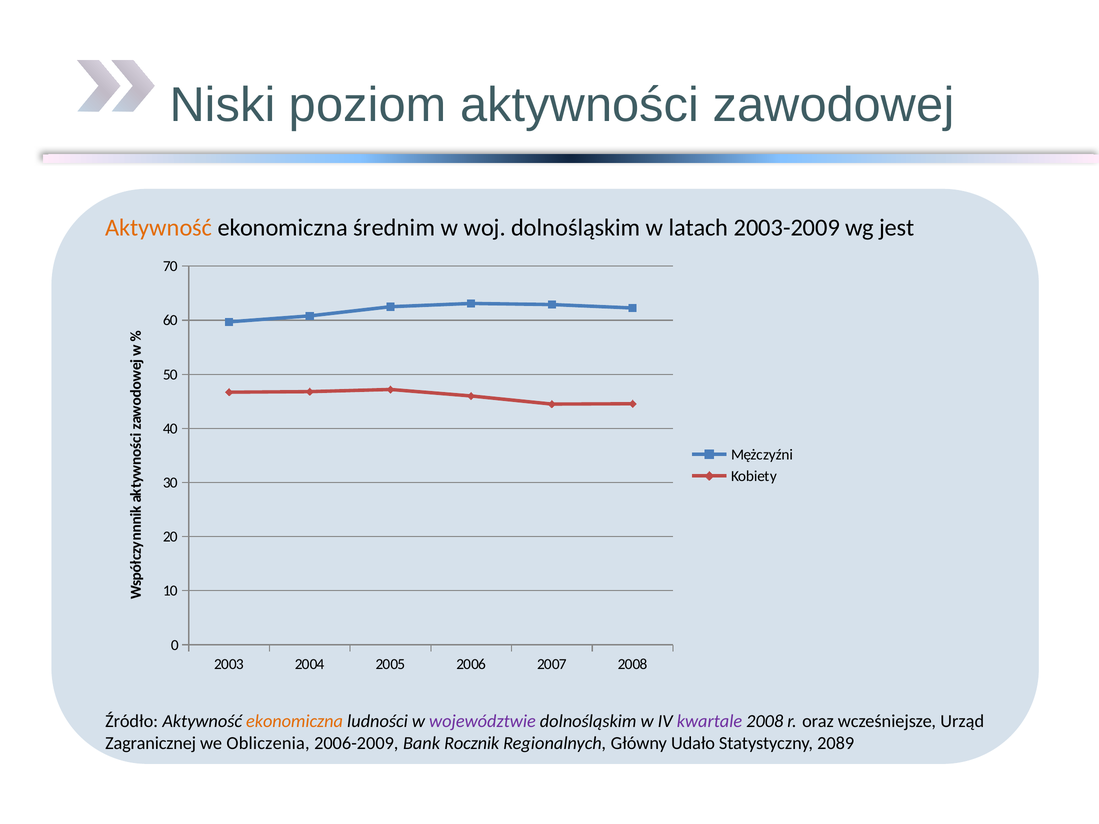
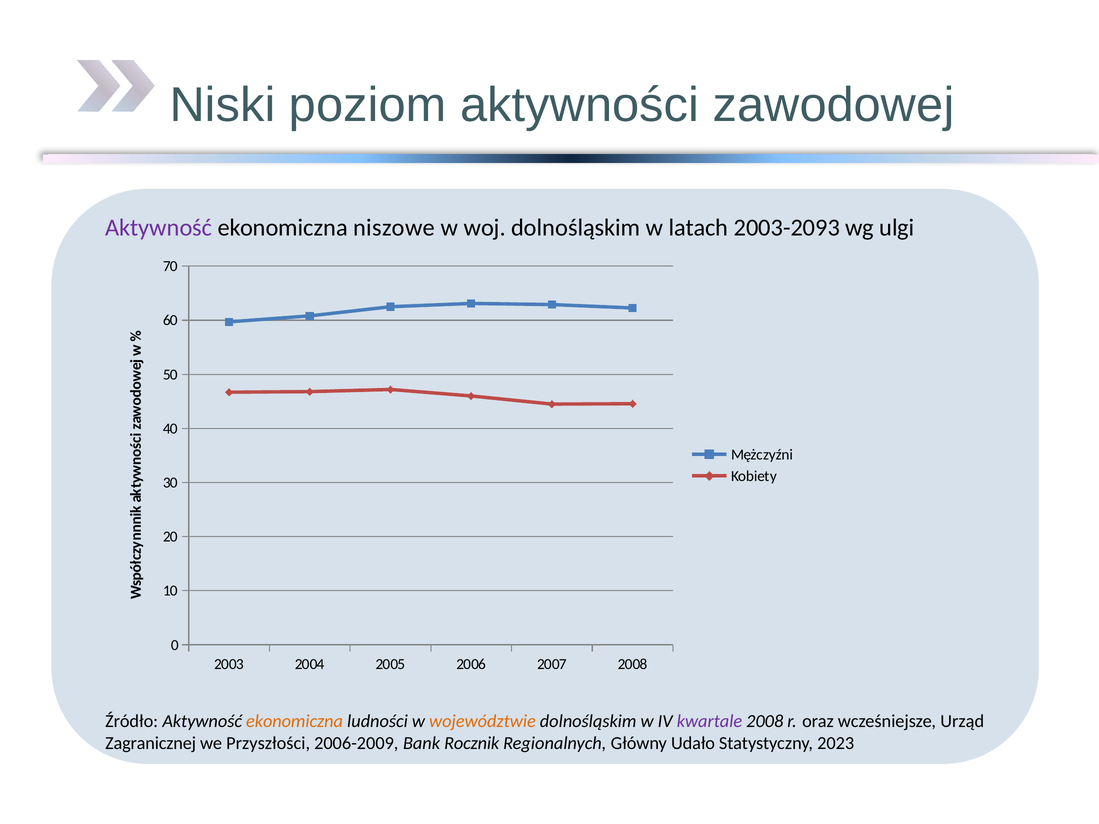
Aktywność at (159, 228) colour: orange -> purple
średnim: średnim -> niszowe
2003-2009: 2003-2009 -> 2003-2093
jest: jest -> ulgi
województwie colour: purple -> orange
Obliczenia: Obliczenia -> Przyszłości
2089: 2089 -> 2023
